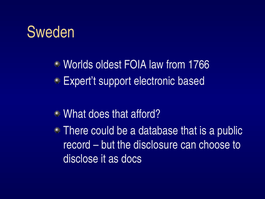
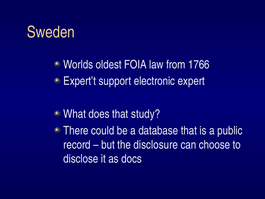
based: based -> expert
afford: afford -> study
